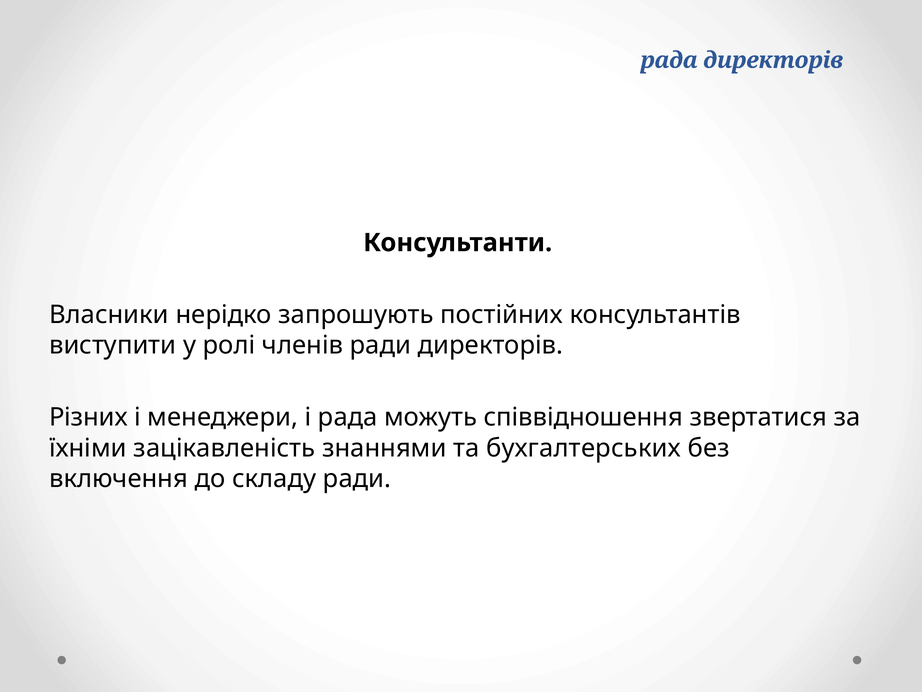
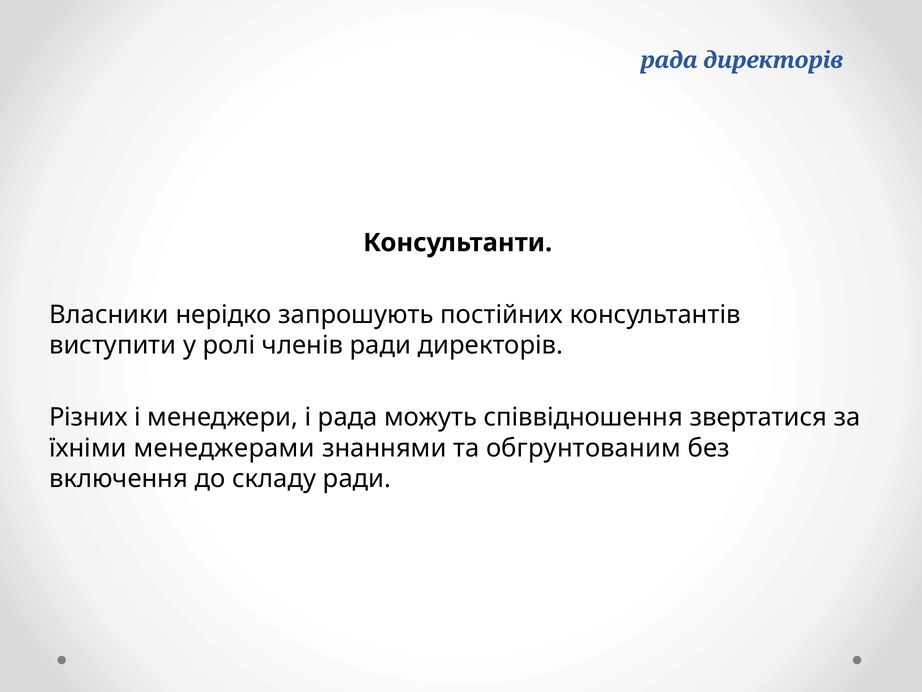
зацікавленість: зацікавленість -> менеджерами
бухгалтерських: бухгалтерських -> обгрунтованим
